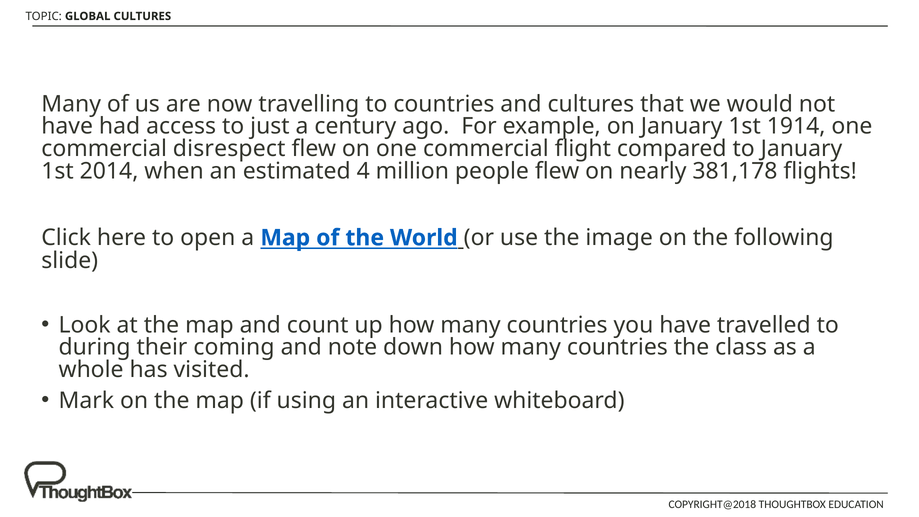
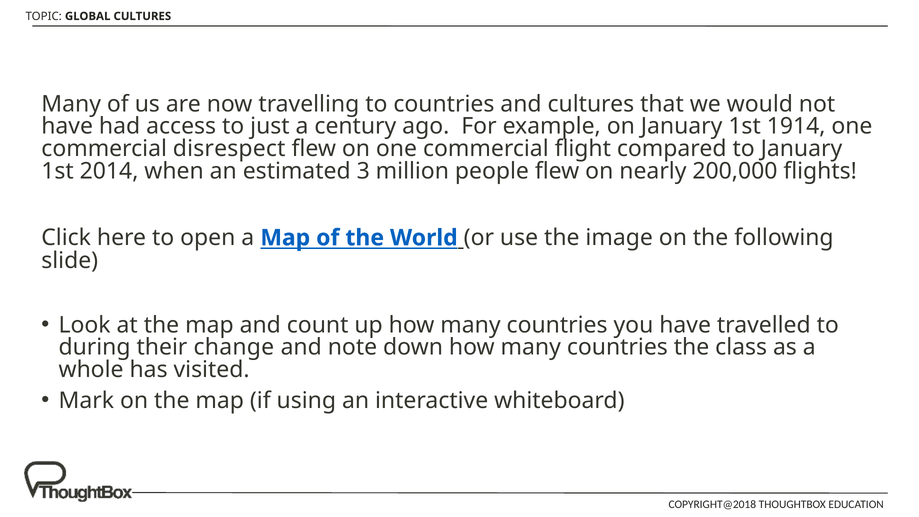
4: 4 -> 3
381,178: 381,178 -> 200,000
coming: coming -> change
